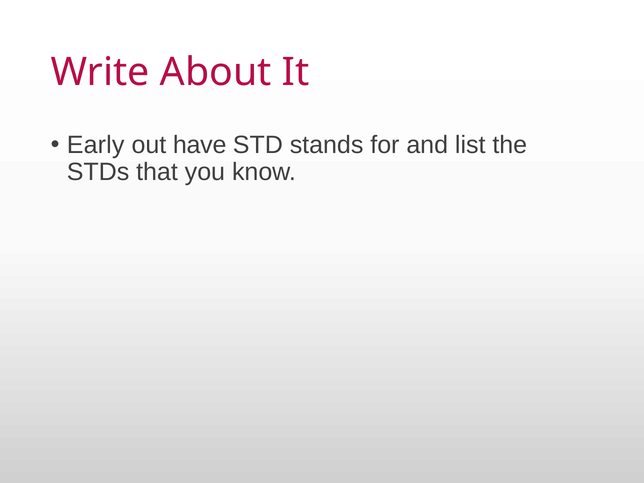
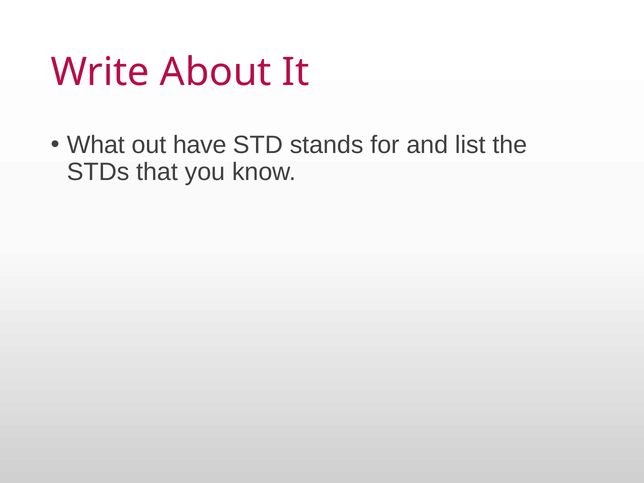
Early: Early -> What
